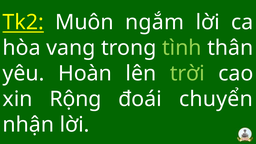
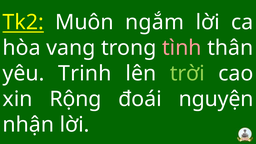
tình colour: light green -> pink
Hoàn: Hoàn -> Trinh
chuyển: chuyển -> nguyện
